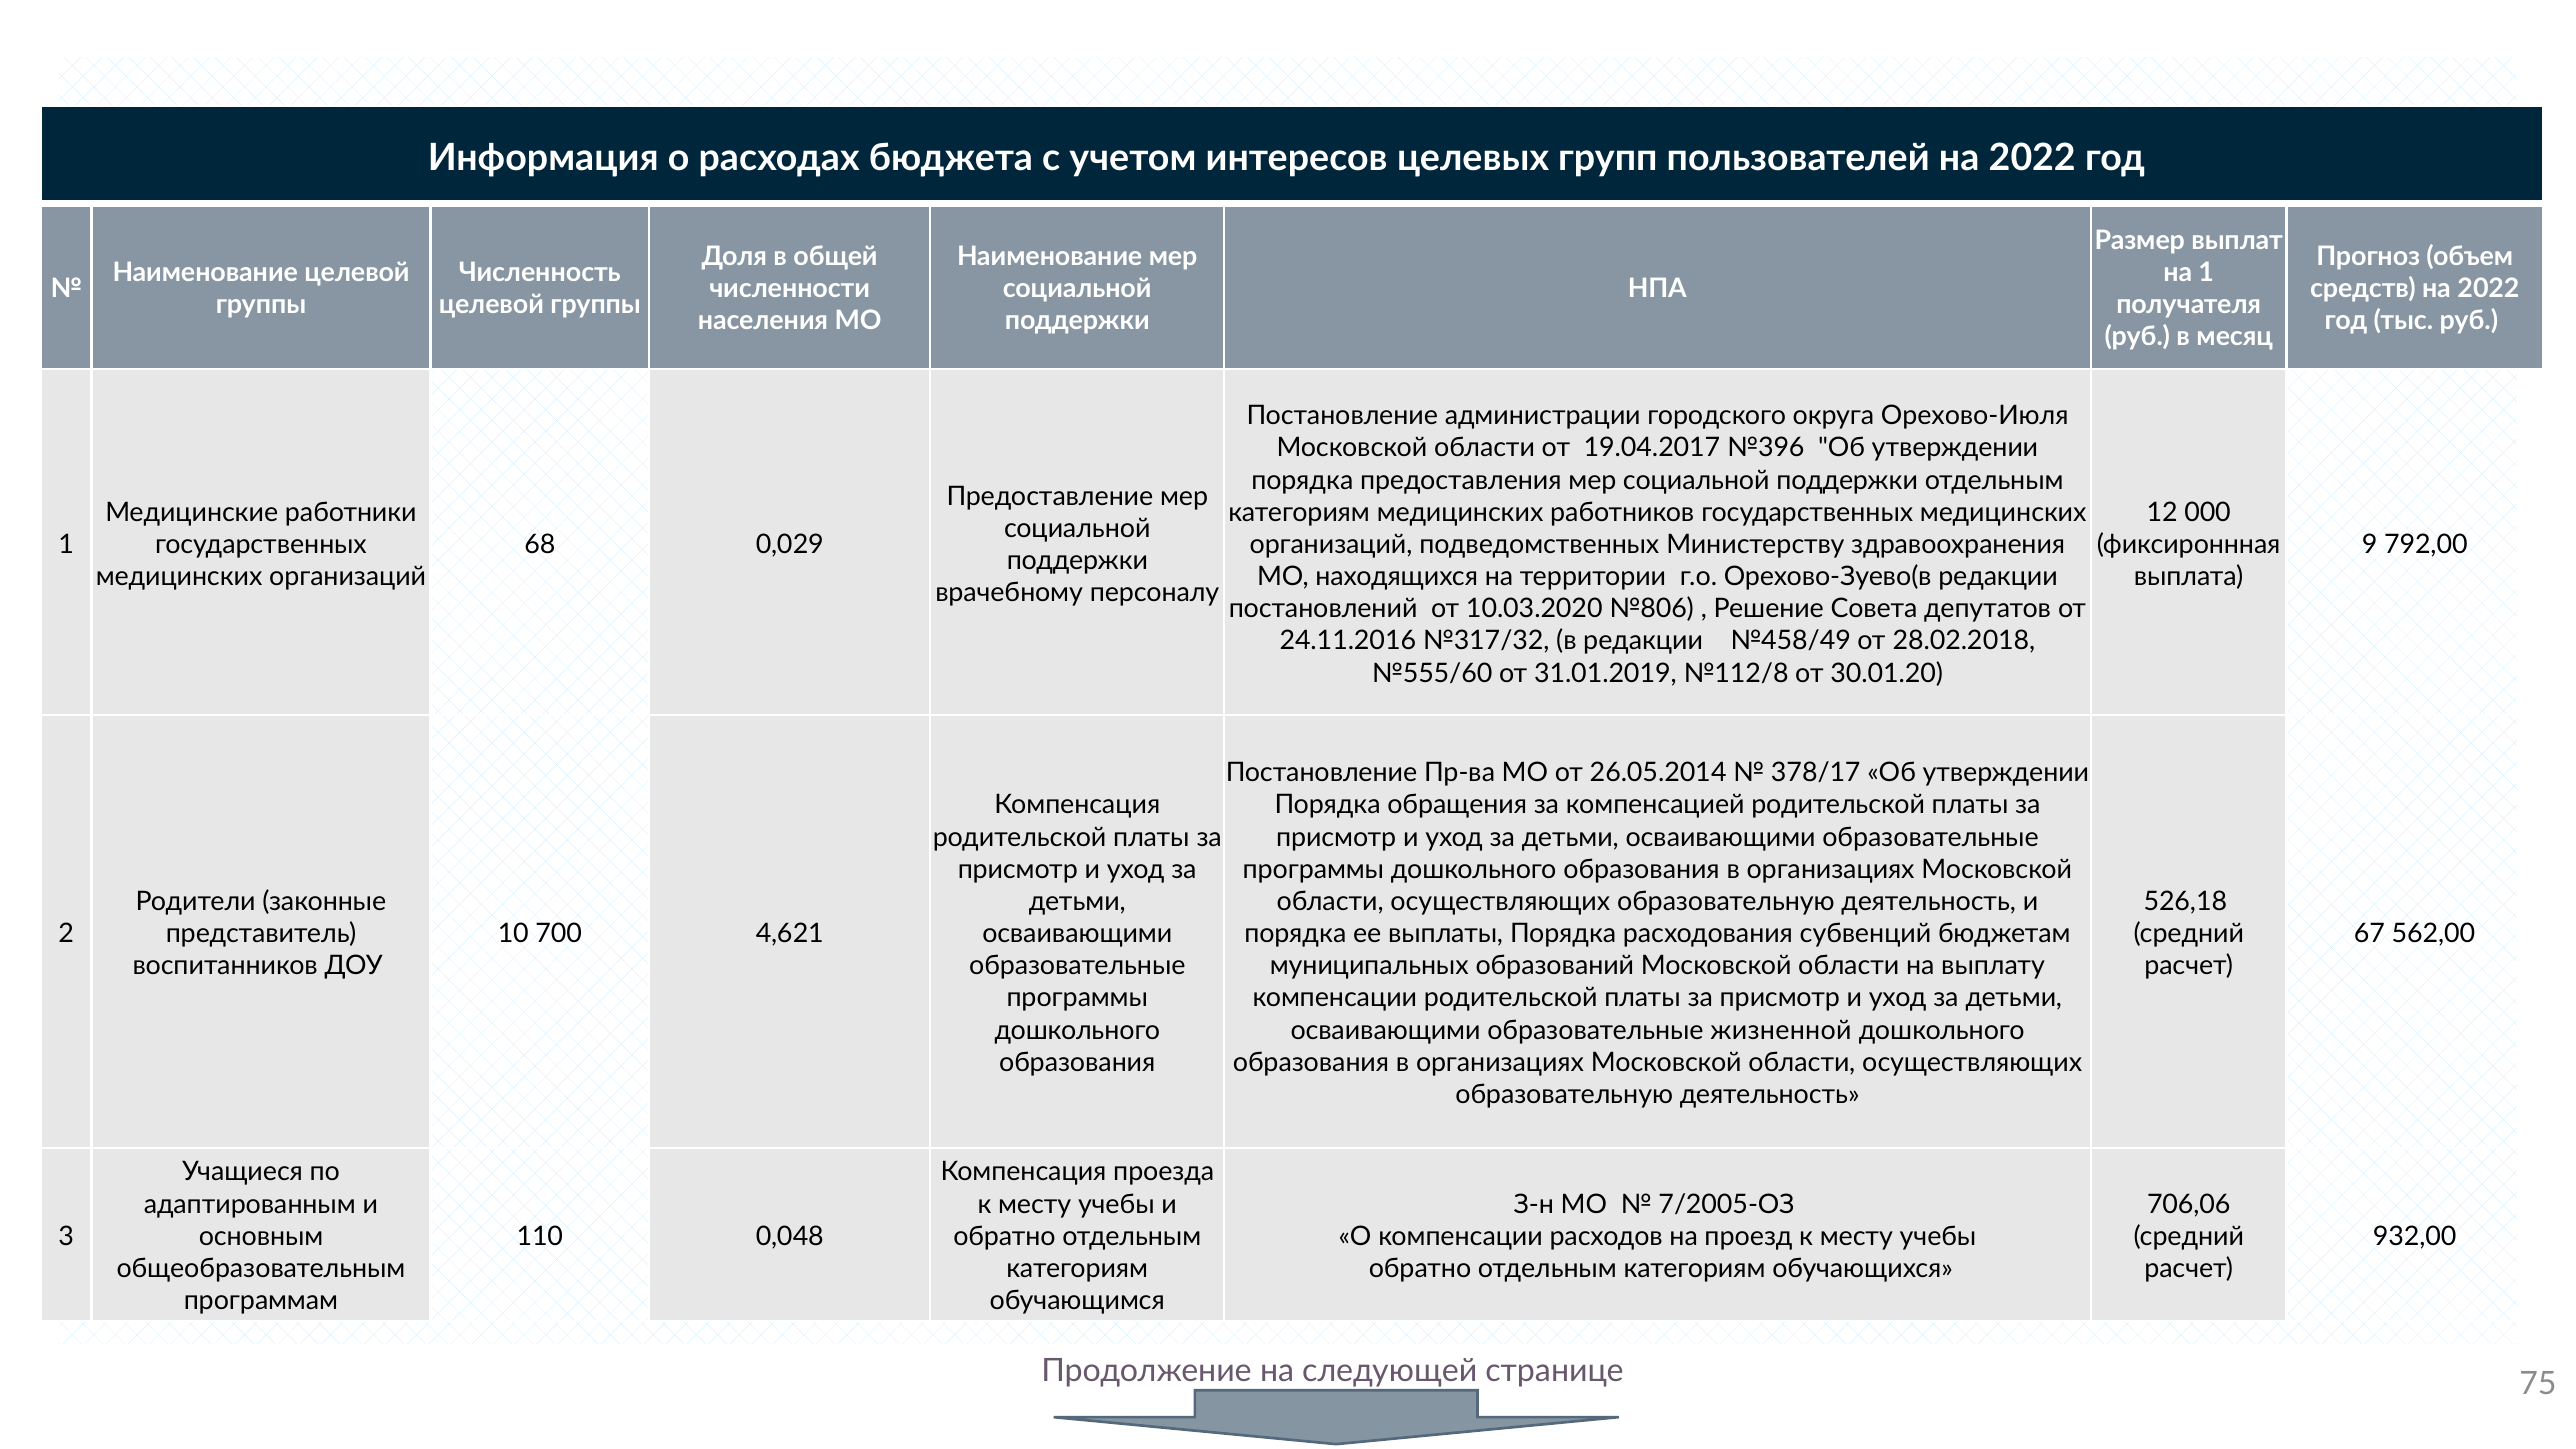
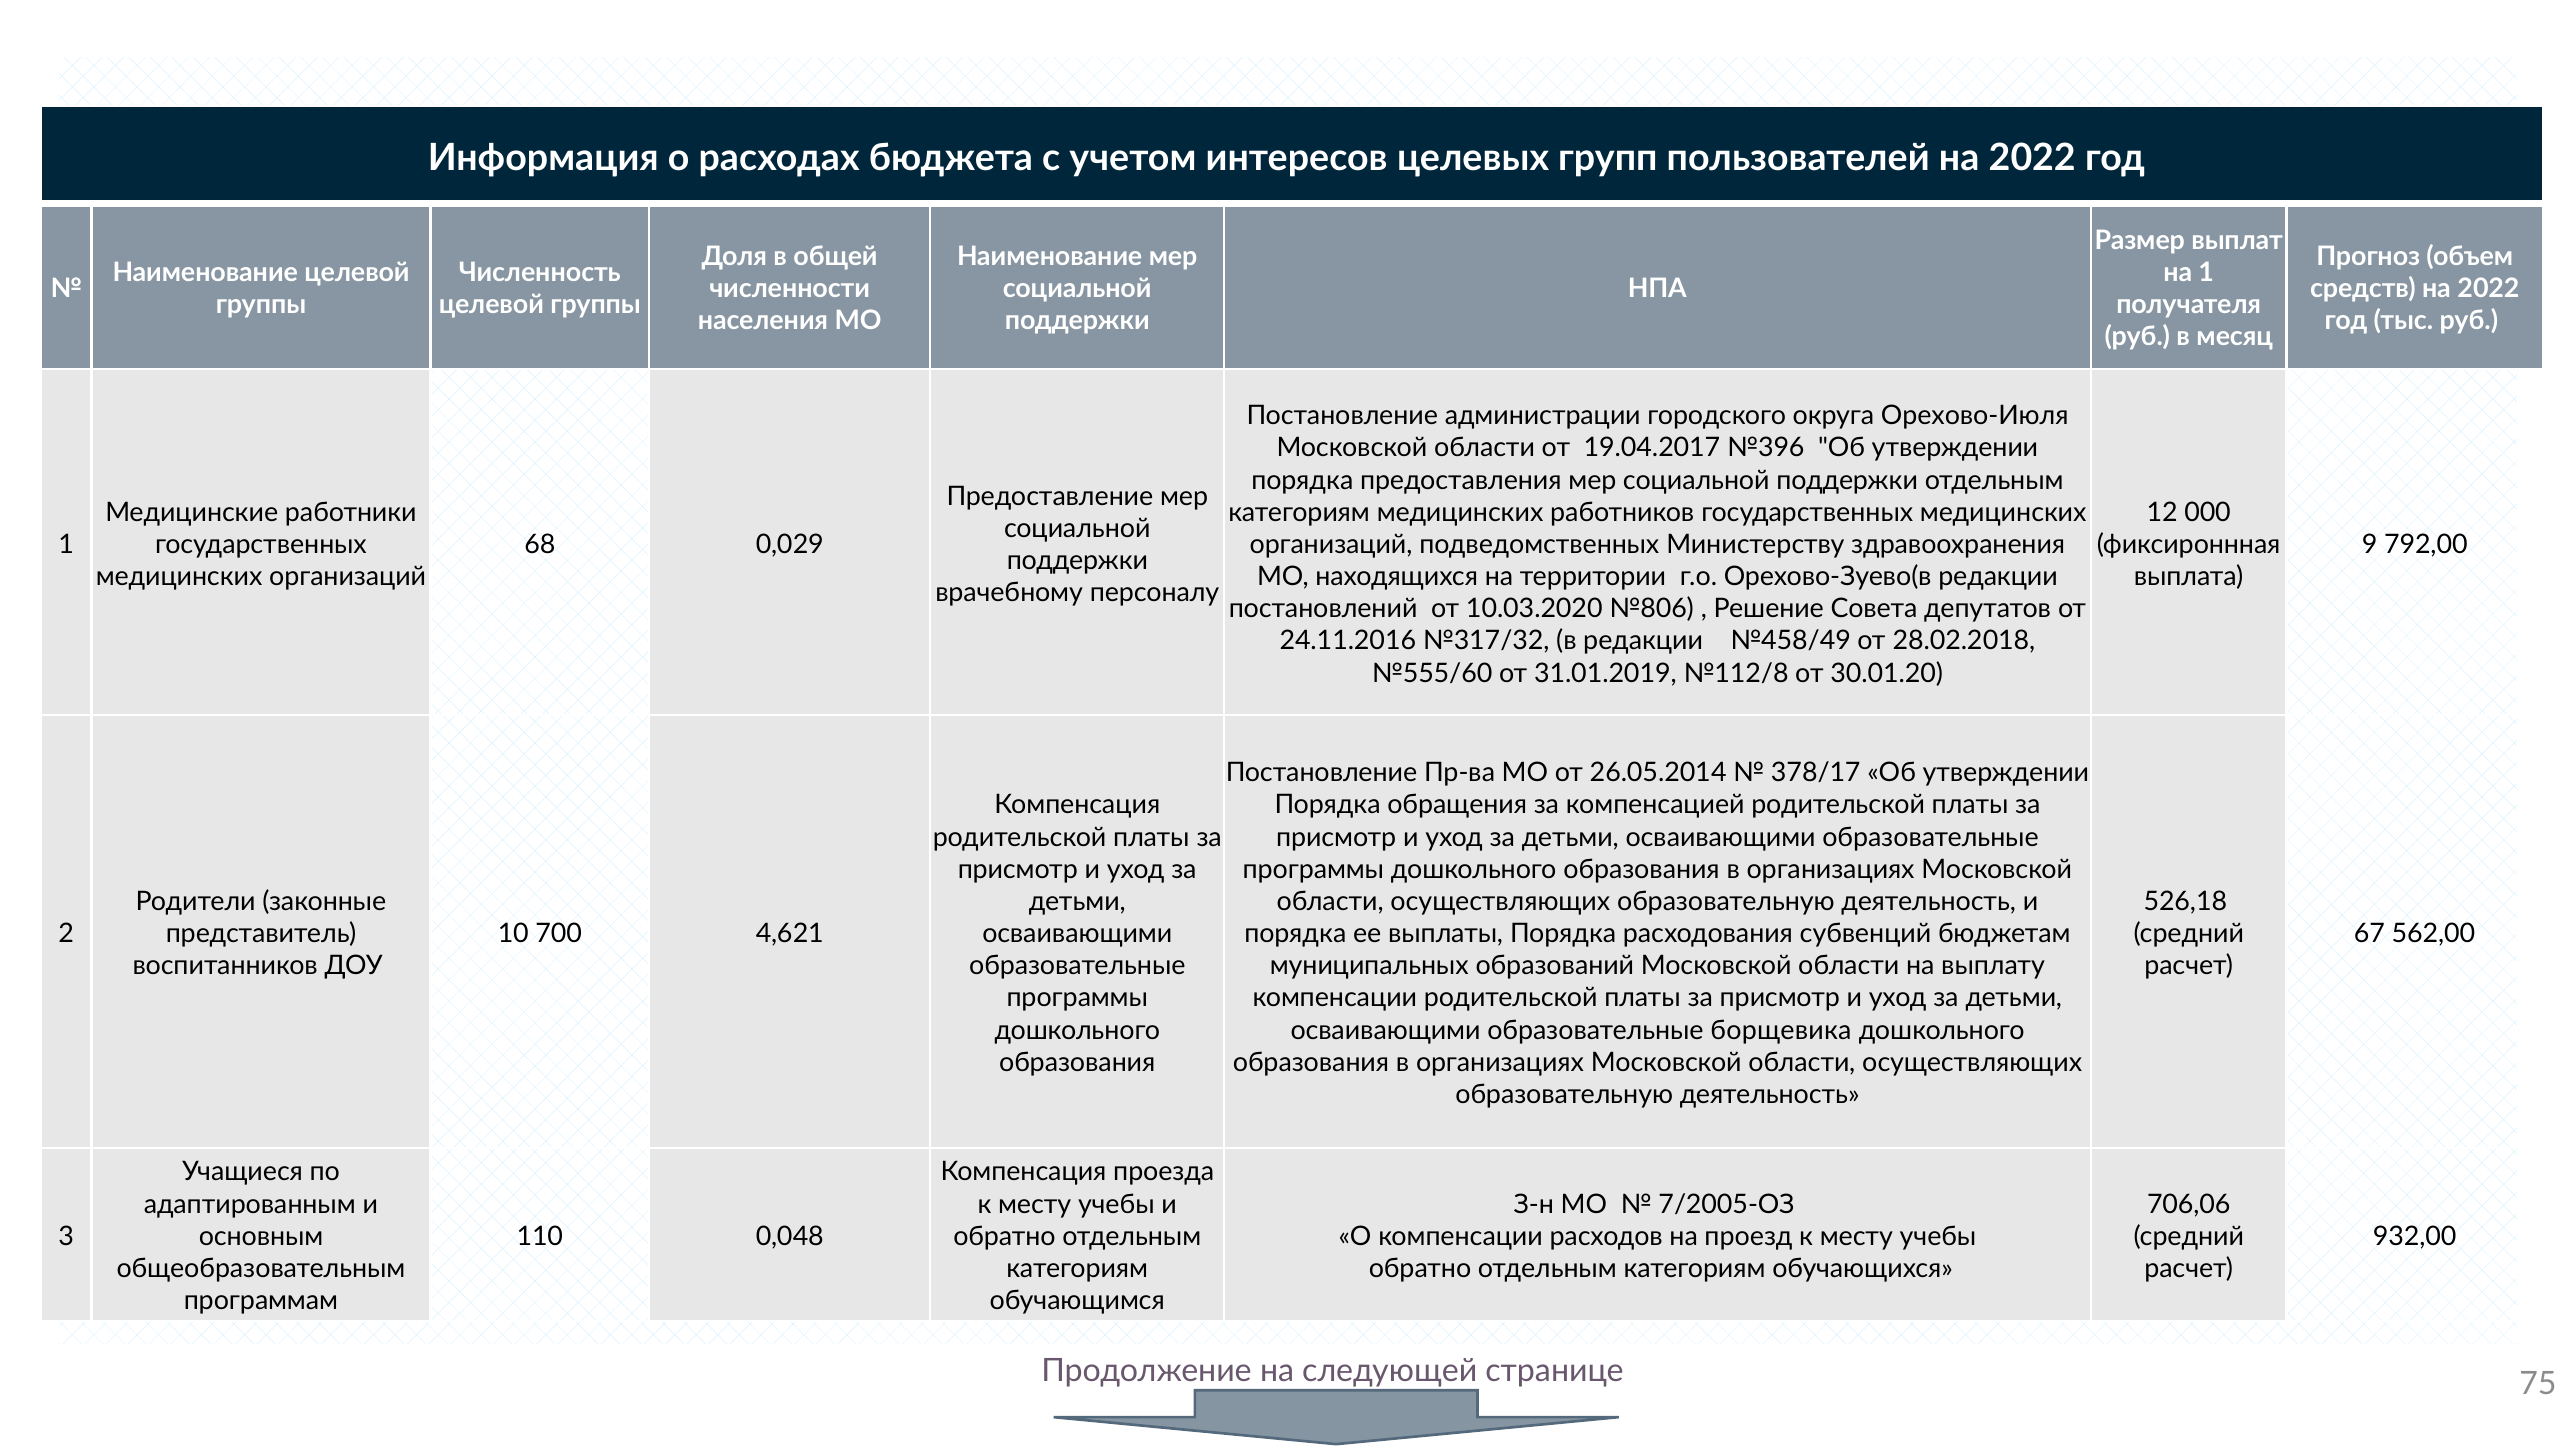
жизненной: жизненной -> борщевика
